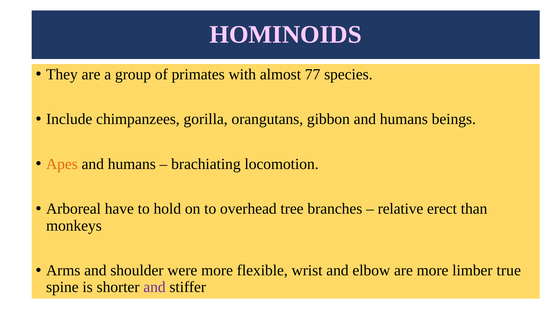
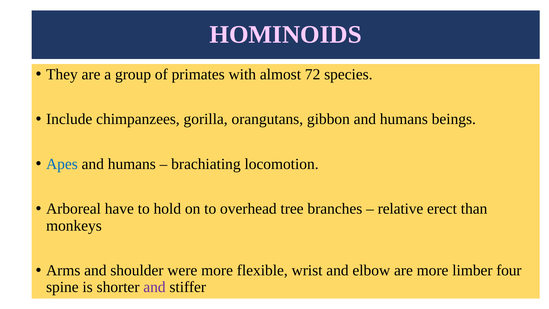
77: 77 -> 72
Apes colour: orange -> blue
true: true -> four
